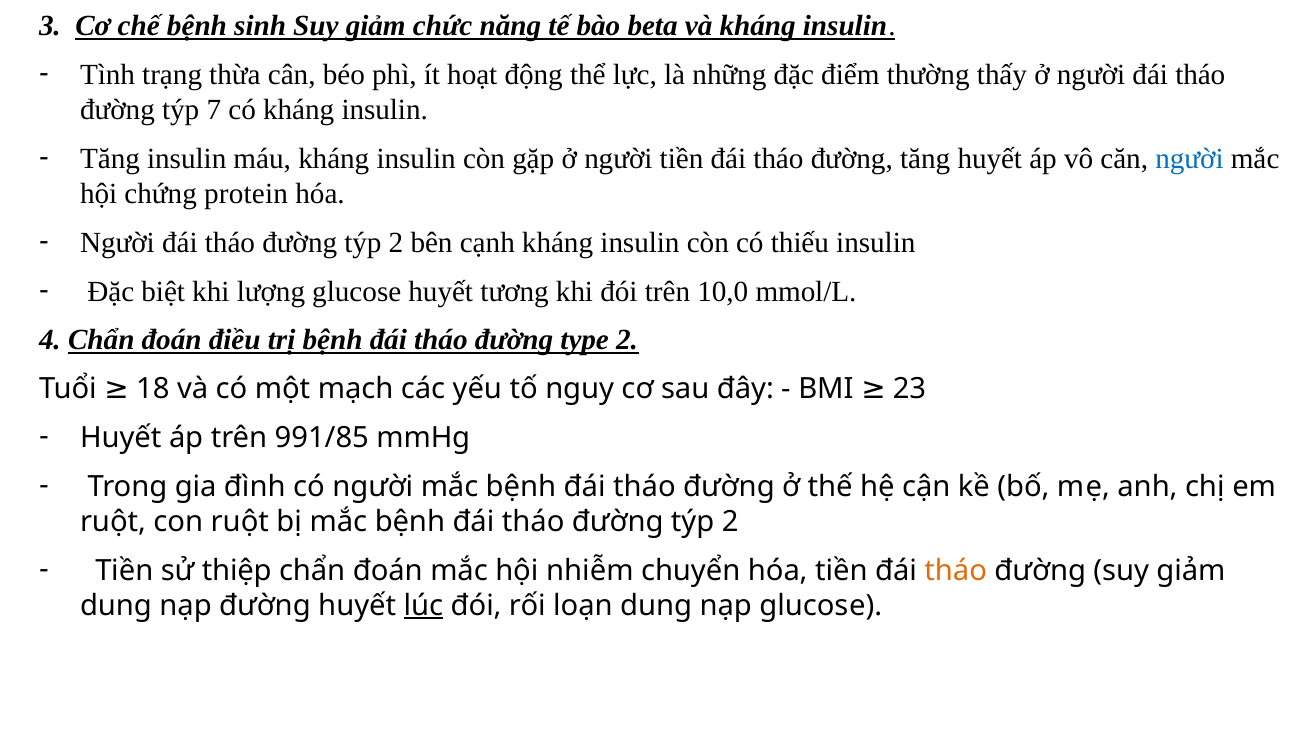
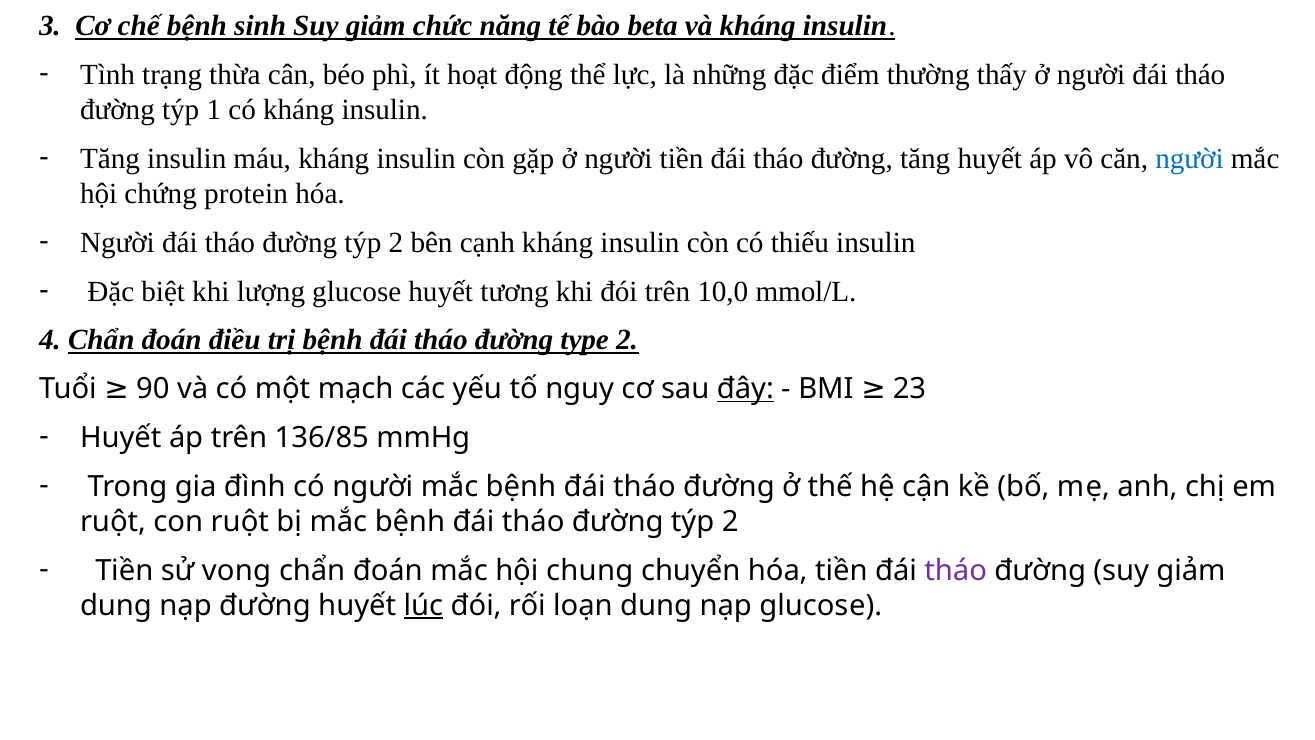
7: 7 -> 1
18: 18 -> 90
đây underline: none -> present
991/85: 991/85 -> 136/85
thiệp: thiệp -> vong
nhiễm: nhiễm -> chung
tháo at (956, 570) colour: orange -> purple
